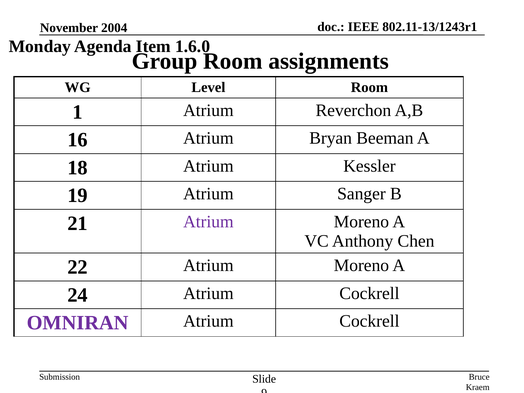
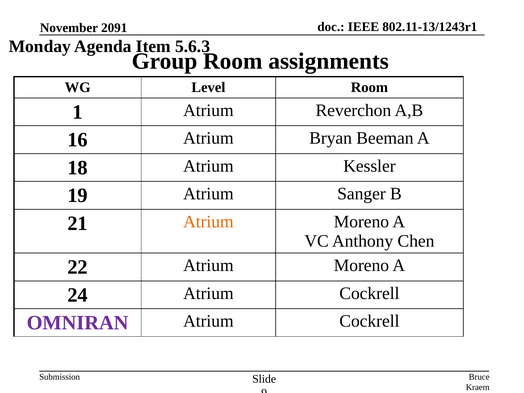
2004: 2004 -> 2091
1.6.0: 1.6.0 -> 5.6.3
Atrium at (208, 222) colour: purple -> orange
